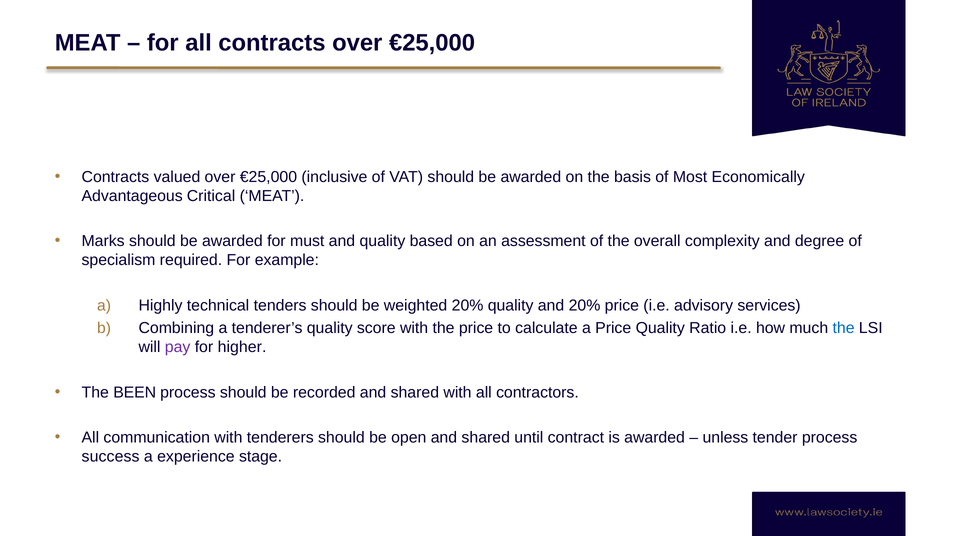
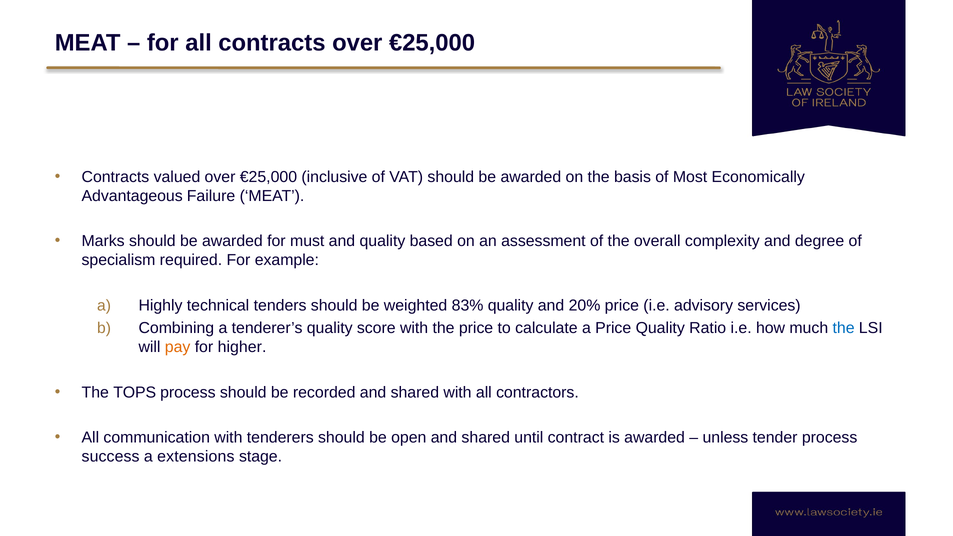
Critical: Critical -> Failure
weighted 20%: 20% -> 83%
pay colour: purple -> orange
BEEN: BEEN -> TOPS
experience: experience -> extensions
